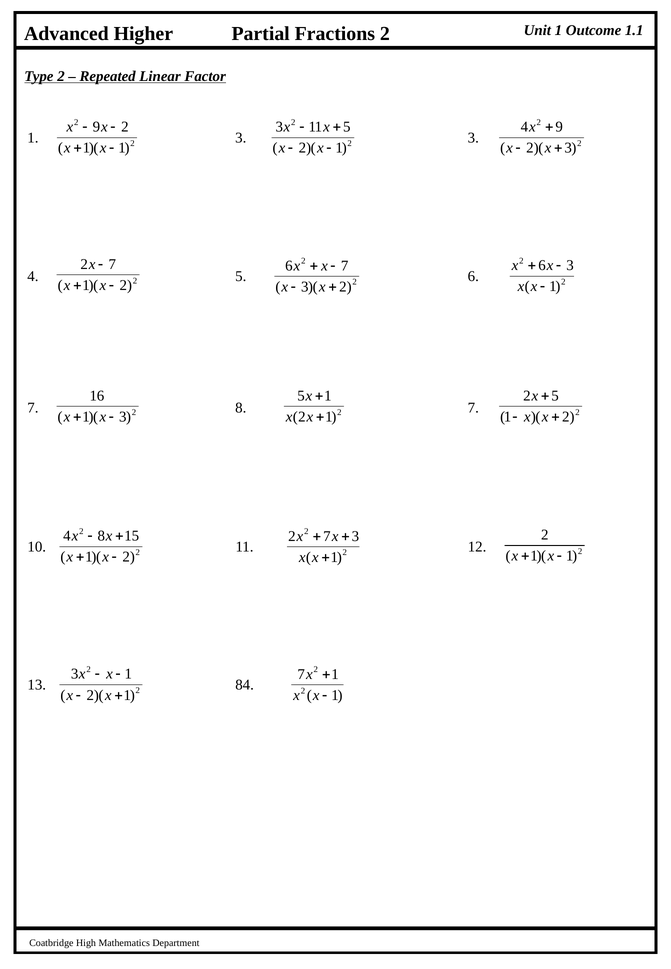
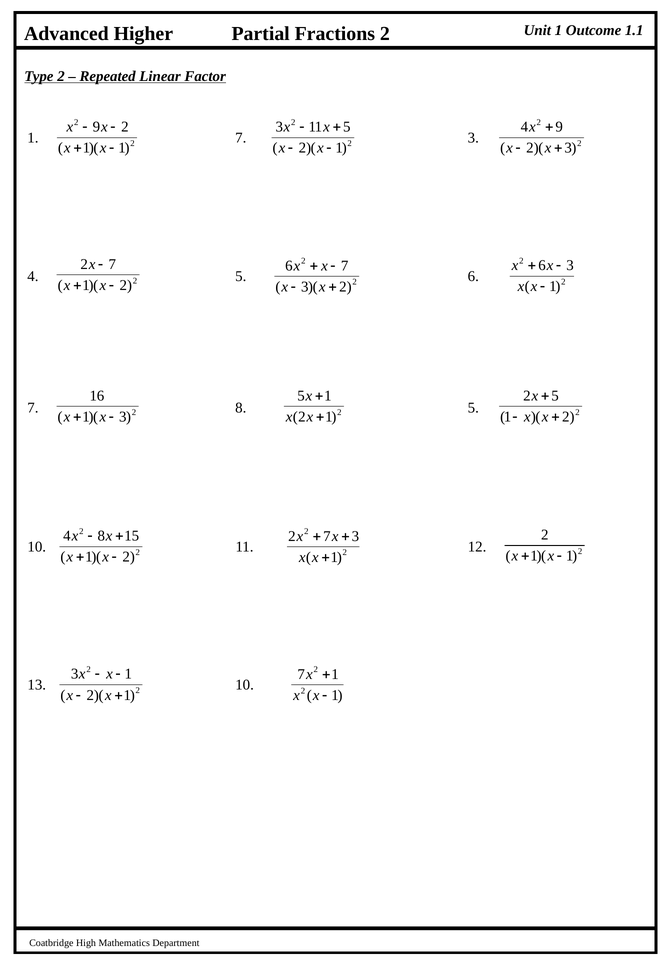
3 at (241, 138): 3 -> 7
8 7: 7 -> 5
13 84: 84 -> 10
